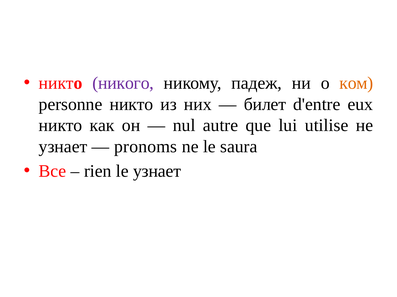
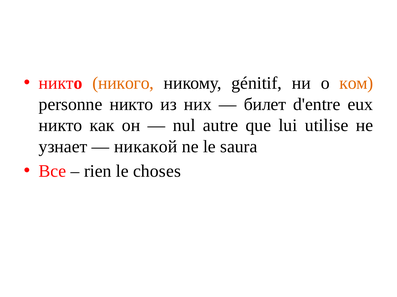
никого colour: purple -> orange
падеж: падеж -> génitif
pronoms: pronoms -> никакой
le узнает: узнает -> choses
